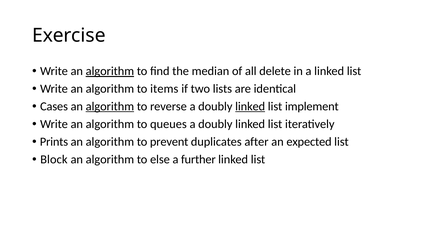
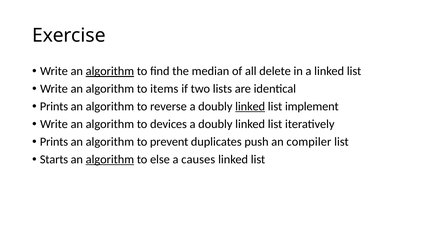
Cases at (54, 107): Cases -> Prints
algorithm at (110, 107) underline: present -> none
queues: queues -> devices
after: after -> push
expected: expected -> compiler
Block: Block -> Starts
algorithm at (110, 160) underline: none -> present
further: further -> causes
